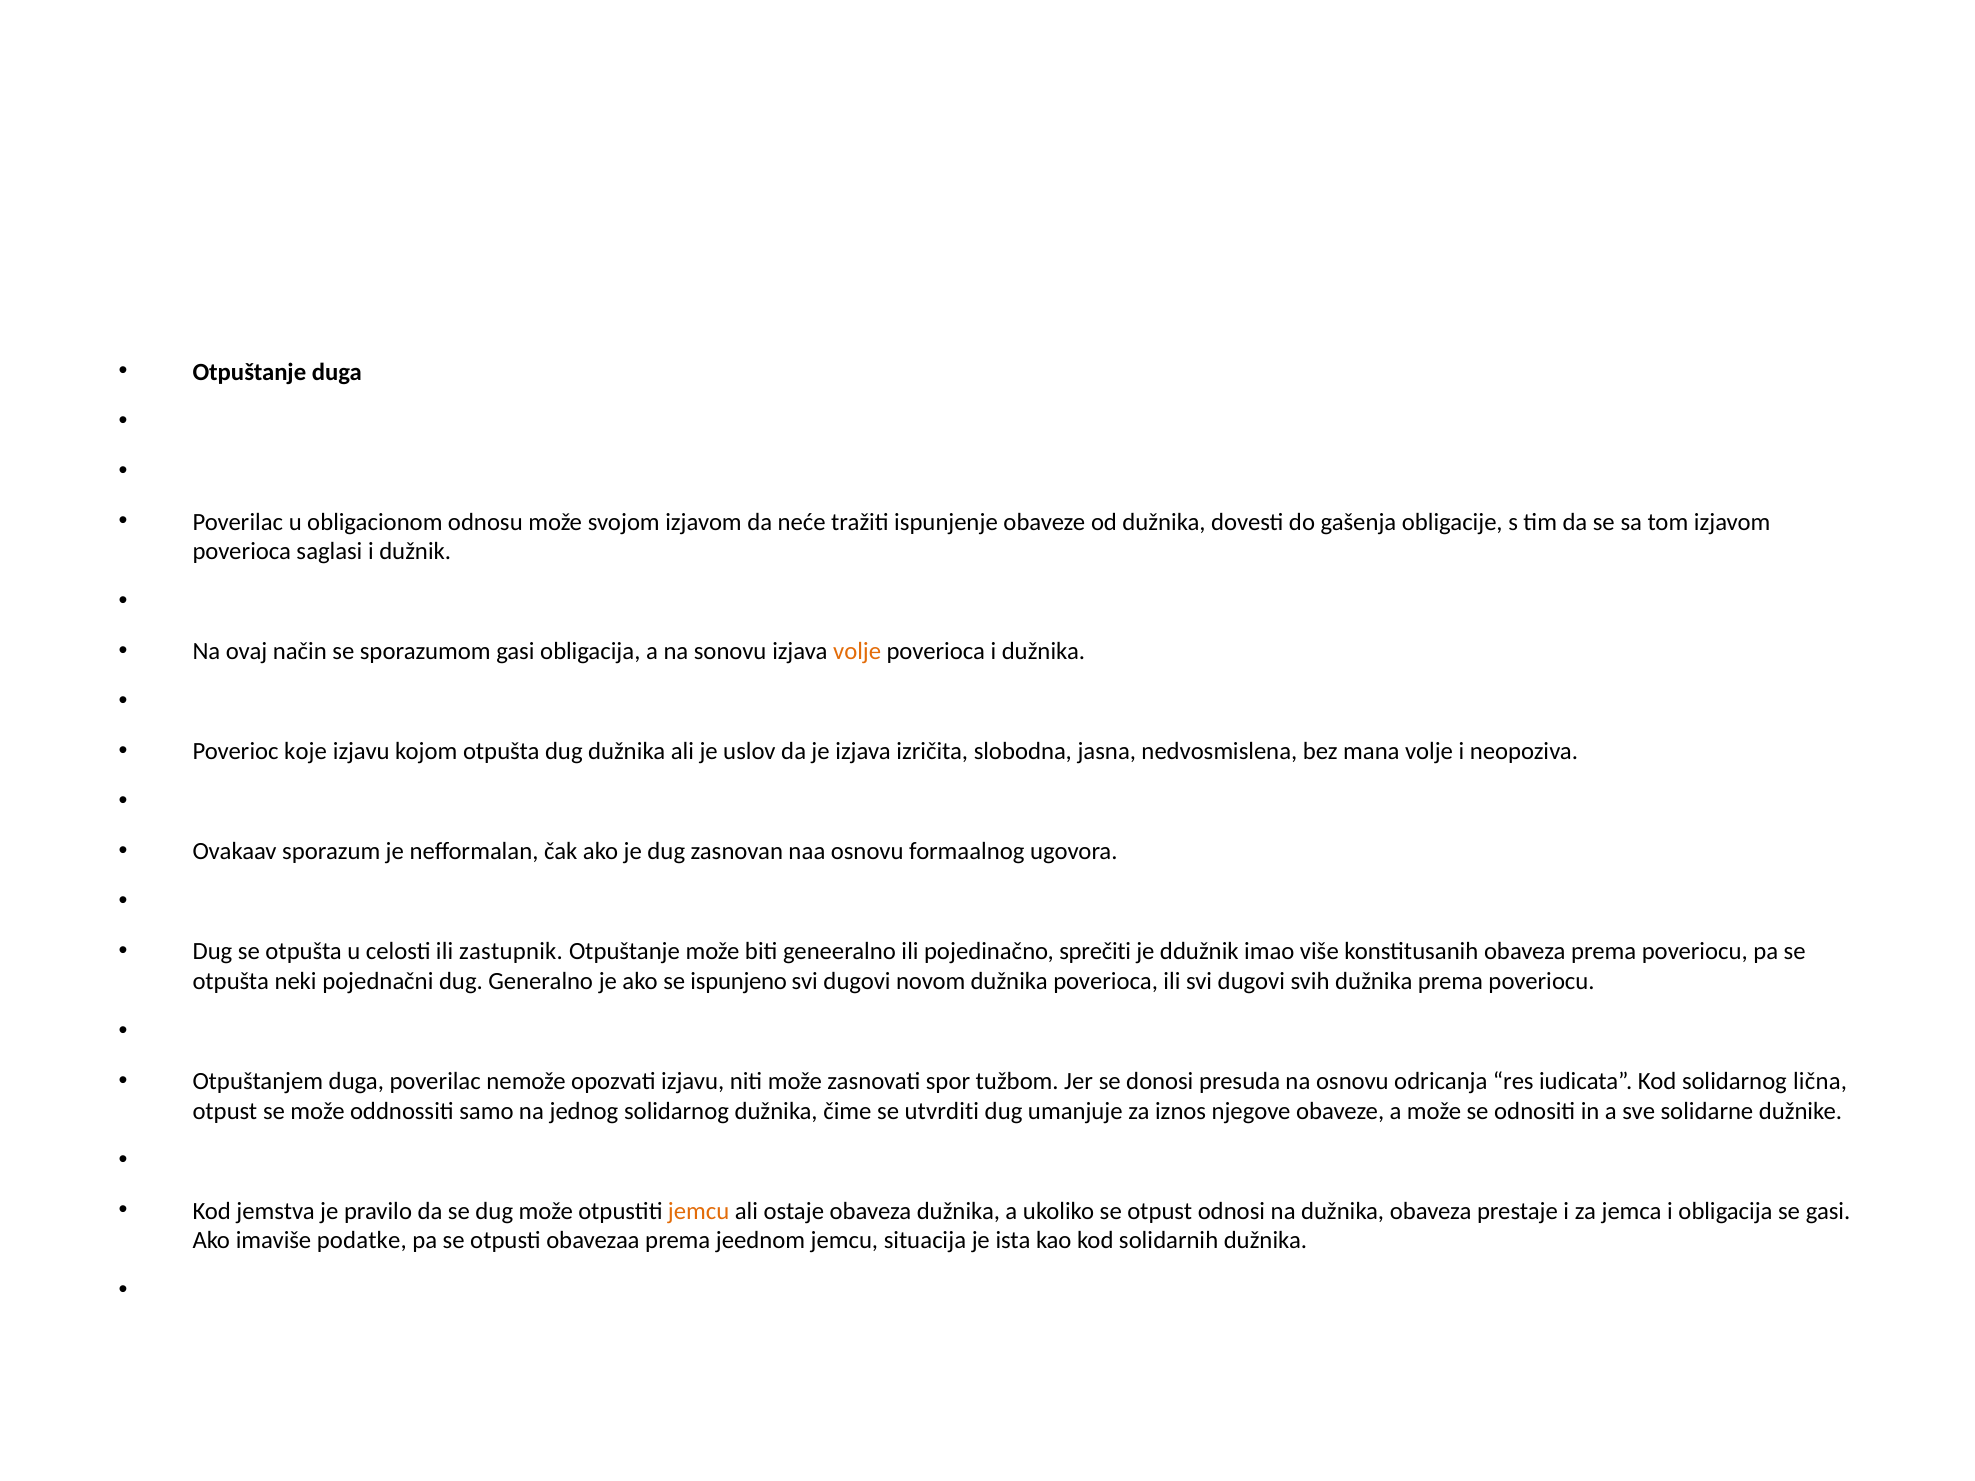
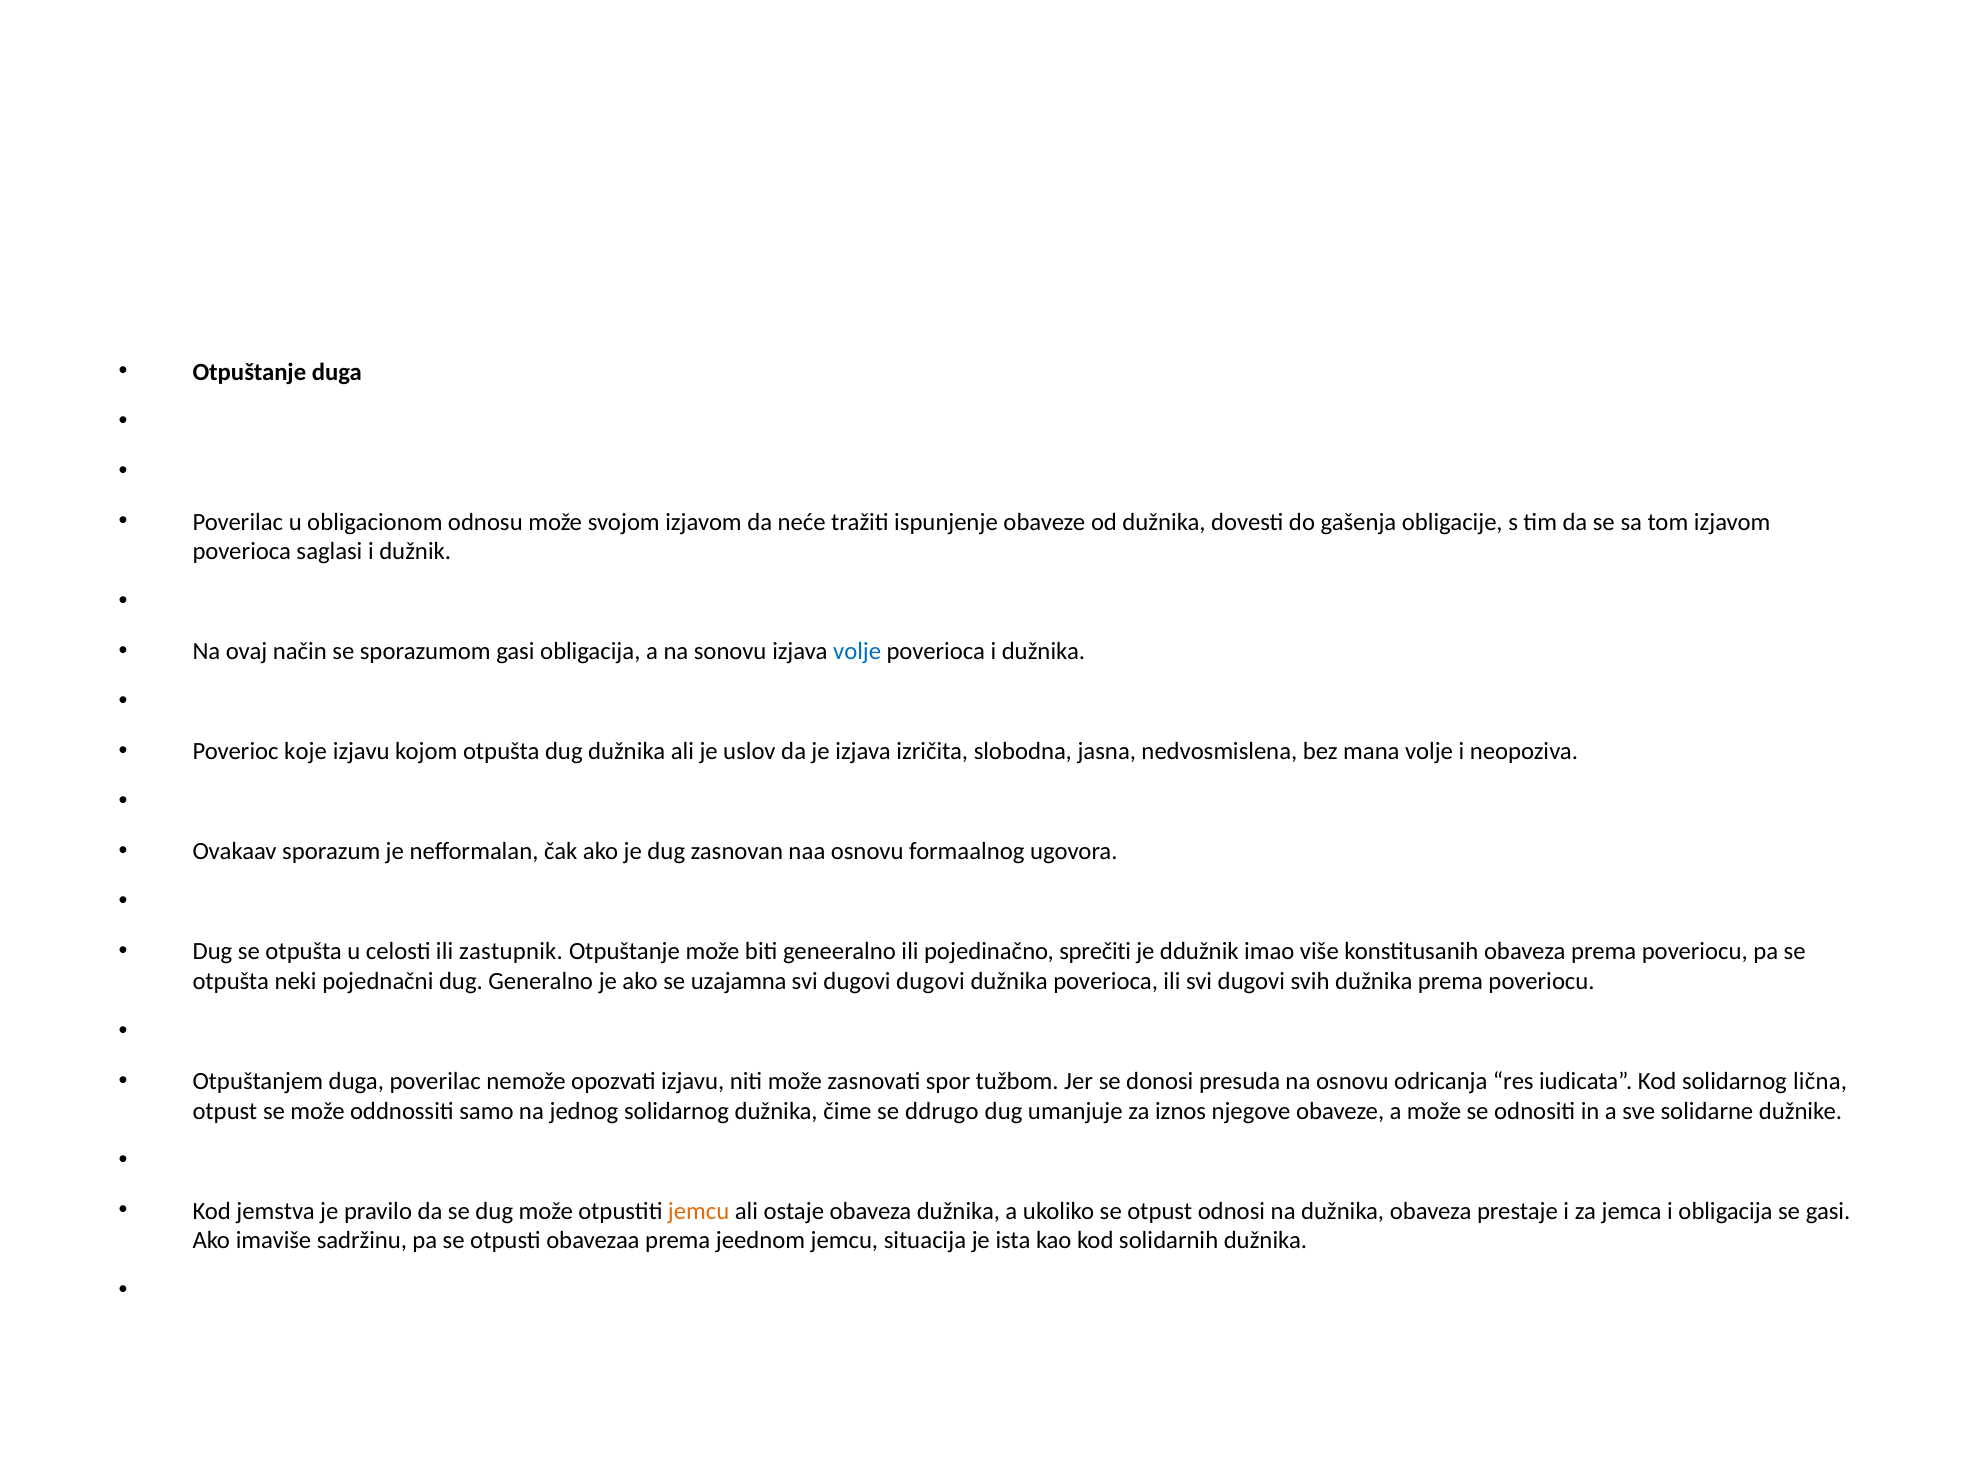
volje at (857, 652) colour: orange -> blue
ispunjeno: ispunjeno -> uzajamna
dugovi novom: novom -> dugovi
utvrditi: utvrditi -> ddrugo
podatke: podatke -> sadržinu
